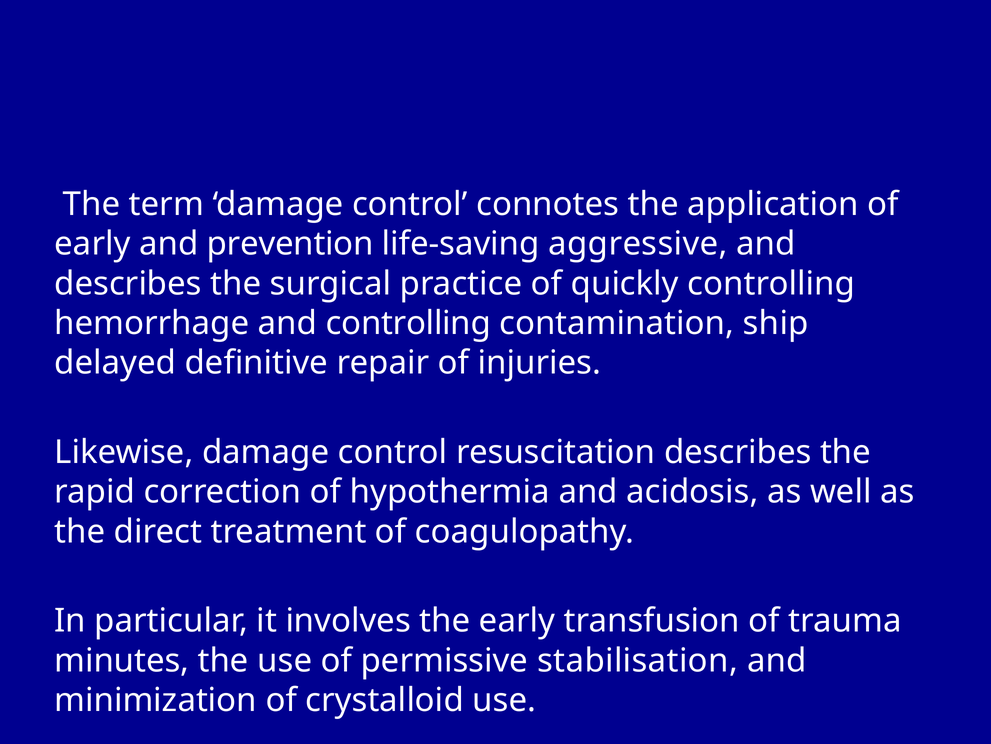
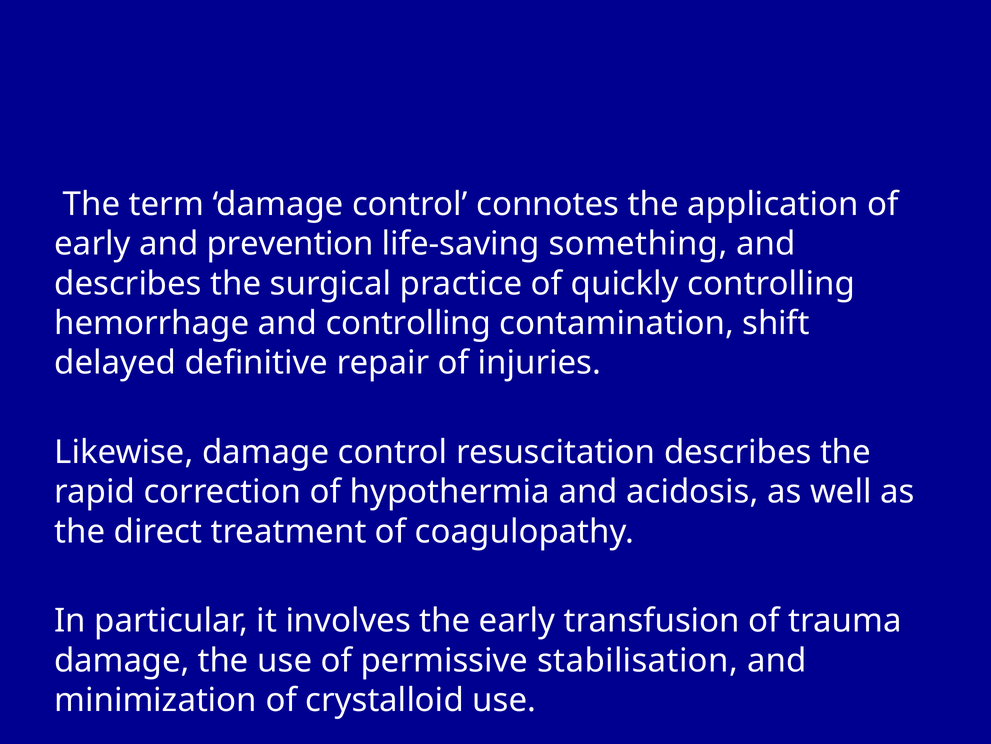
aggressive: aggressive -> something
ship: ship -> shift
minutes at (122, 660): minutes -> damage
